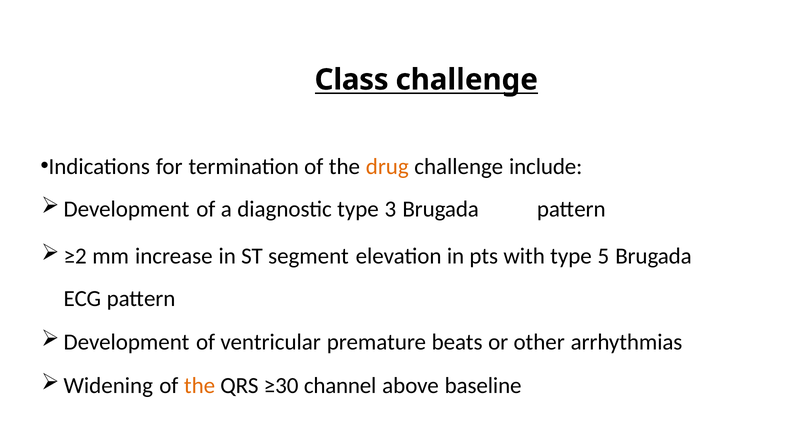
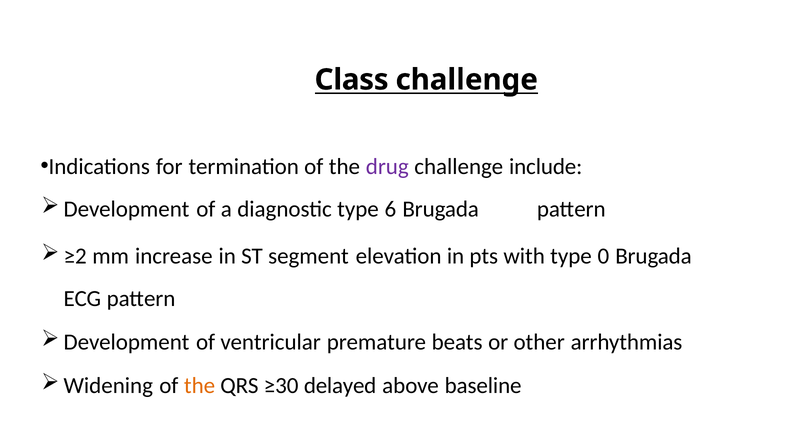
drug colour: orange -> purple
3: 3 -> 6
5: 5 -> 0
channel: channel -> delayed
